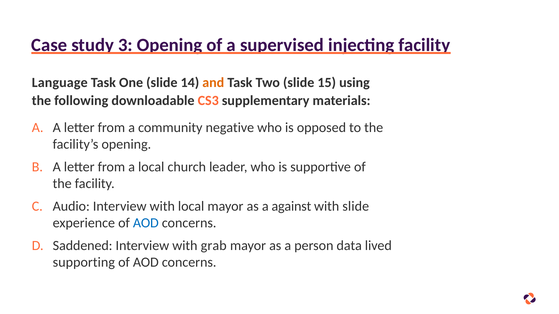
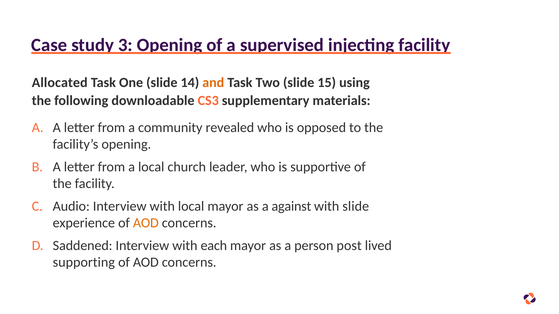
Language: Language -> Allocated
negative: negative -> revealed
AOD at (146, 223) colour: blue -> orange
grab: grab -> each
data: data -> post
